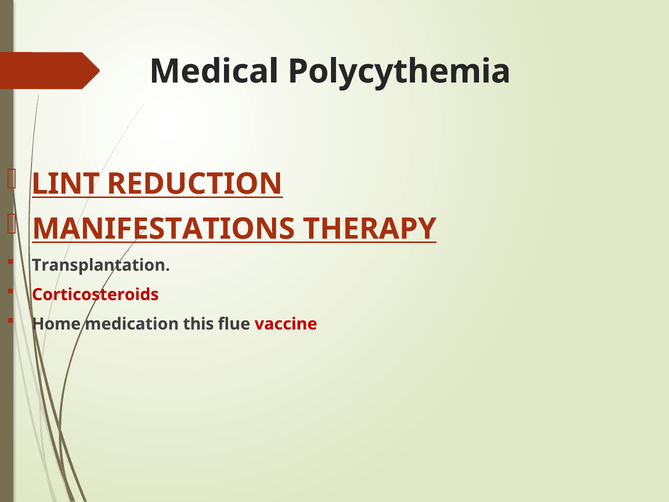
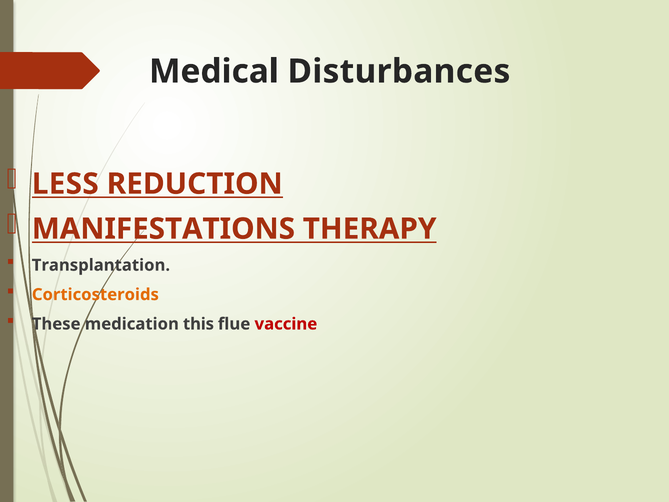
Polycythemia: Polycythemia -> Disturbances
LINT: LINT -> LESS
Corticosteroids colour: red -> orange
Home: Home -> These
